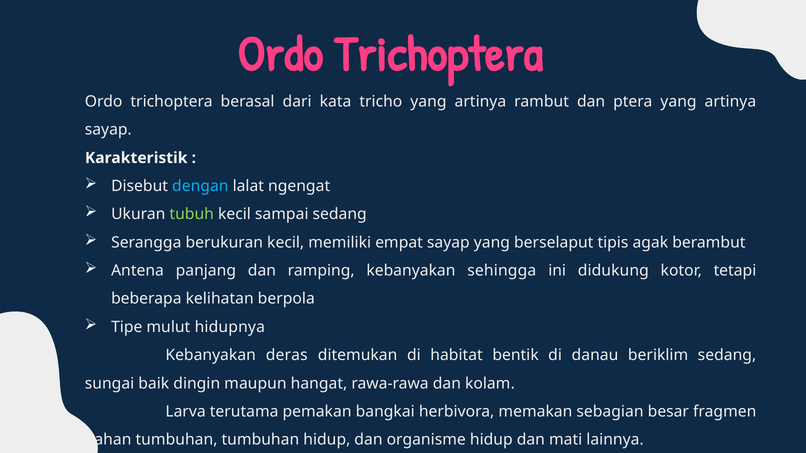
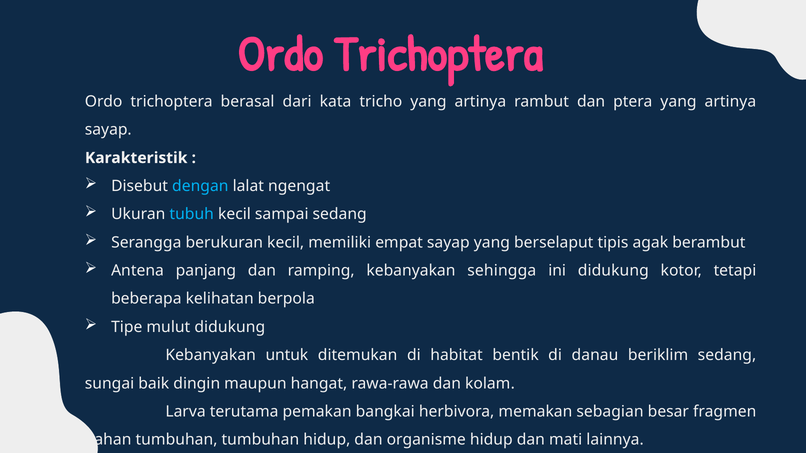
tubuh colour: light green -> light blue
mulut hidupnya: hidupnya -> didukung
deras: deras -> untuk
